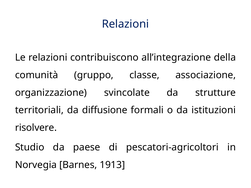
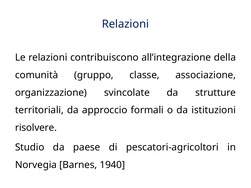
diffusione: diffusione -> approccio
1913: 1913 -> 1940
